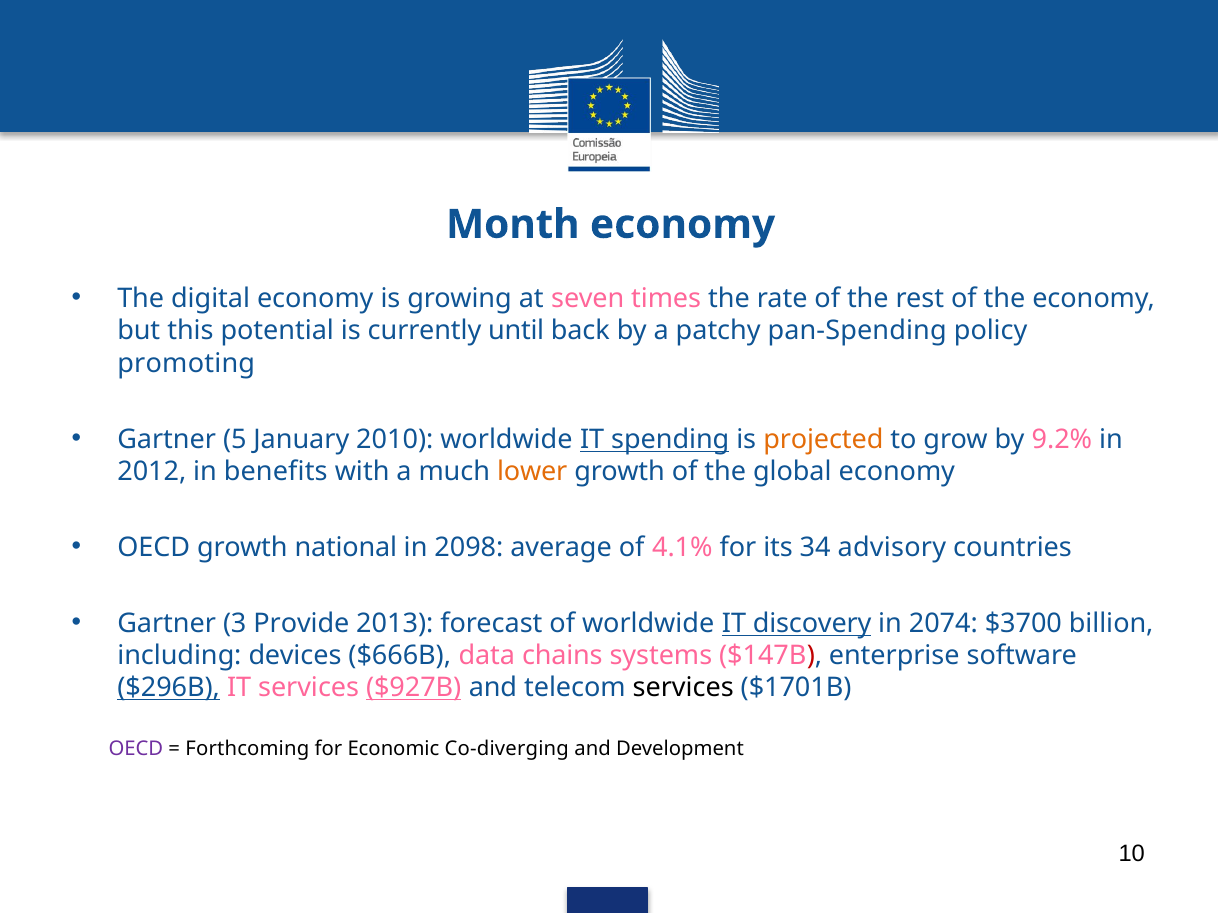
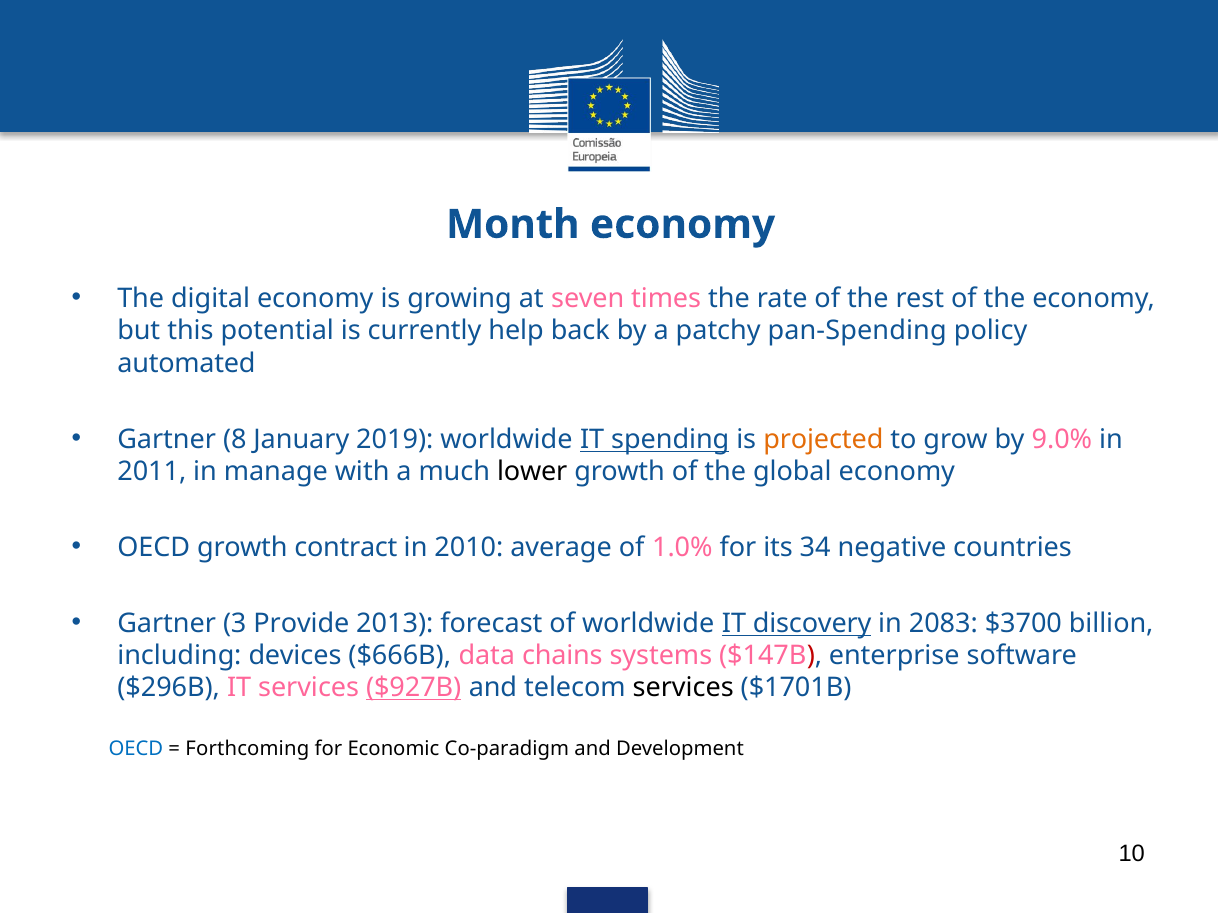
until: until -> help
promoting: promoting -> automated
5: 5 -> 8
2010: 2010 -> 2019
9.2%: 9.2% -> 9.0%
2012: 2012 -> 2011
benefits: benefits -> manage
lower colour: orange -> black
national: national -> contract
2098: 2098 -> 2010
4.1%: 4.1% -> 1.0%
advisory: advisory -> negative
2074: 2074 -> 2083
$296B underline: present -> none
OECD at (136, 749) colour: purple -> blue
Co-diverging: Co-diverging -> Co-paradigm
